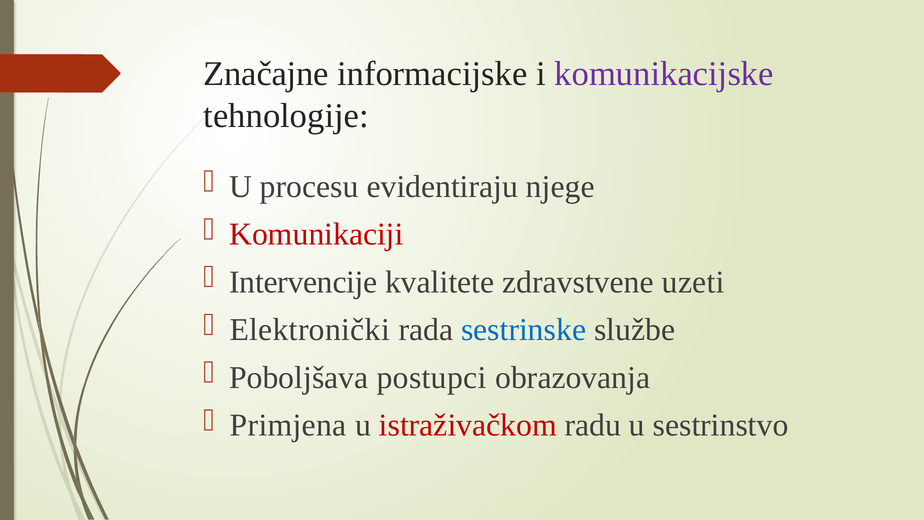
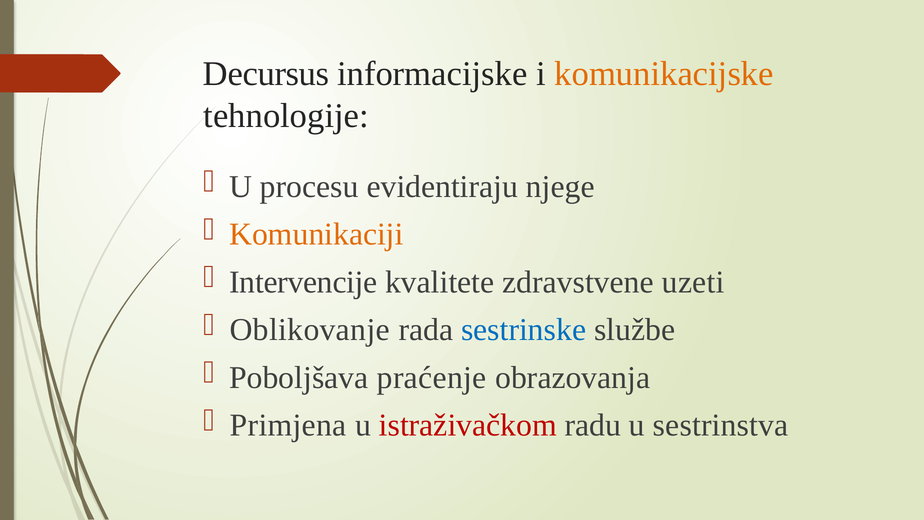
Značajne: Značajne -> Decursus
komunikacijske colour: purple -> orange
Komunikaciji colour: red -> orange
Elektronički: Elektronički -> Oblikovanje
postupci: postupci -> praćenje
sestrinstvo: sestrinstvo -> sestrinstva
